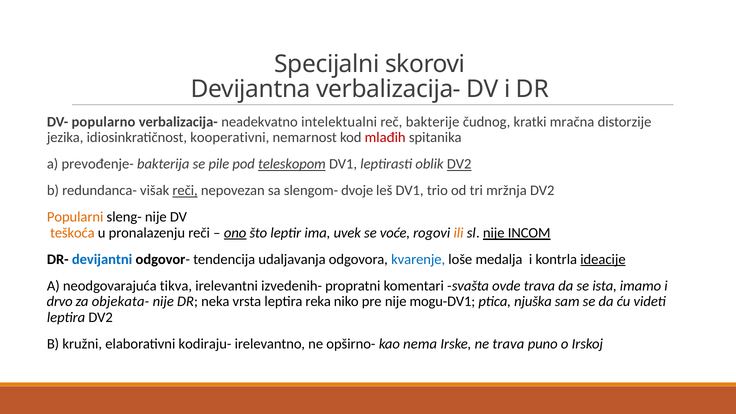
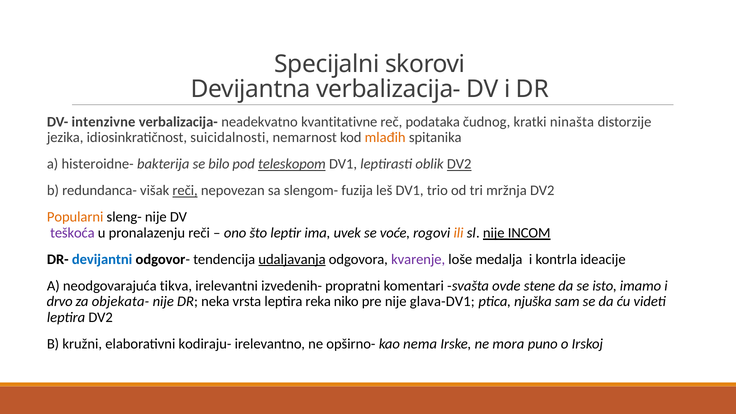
popularno: popularno -> intenzivne
intelektualni: intelektualni -> kvantitativne
bakterije: bakterije -> podataka
mračna: mračna -> ninašta
kooperativni: kooperativni -> suicidalnosti
mlađih colour: red -> orange
prevođenje-: prevođenje- -> histeroidne-
pile: pile -> bilo
dvoje: dvoje -> fuzija
teškoća colour: orange -> purple
ono underline: present -> none
udaljavanja underline: none -> present
kvarenje colour: blue -> purple
ideacije underline: present -> none
ovde trava: trava -> stene
ista: ista -> isto
mogu-DV1: mogu-DV1 -> glava-DV1
ne trava: trava -> mora
